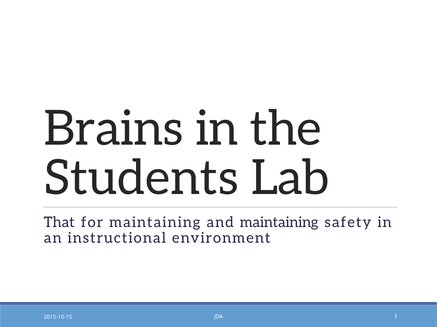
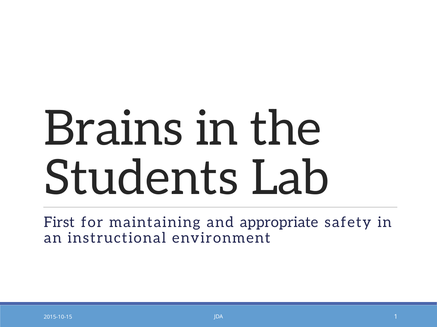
That: That -> First
and maintaining: maintaining -> appropriate
